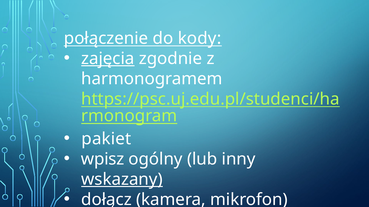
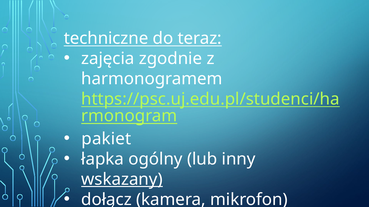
połączenie: połączenie -> techniczne
do kody: kody -> teraz
zajęcia underline: present -> none
wpisz: wpisz -> łapka
